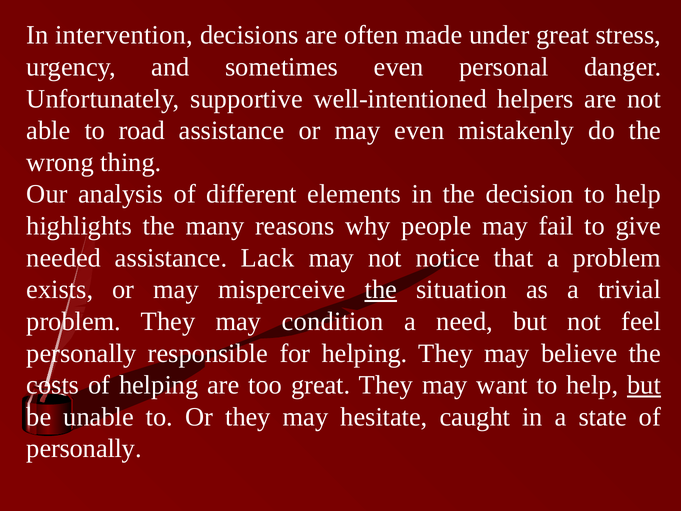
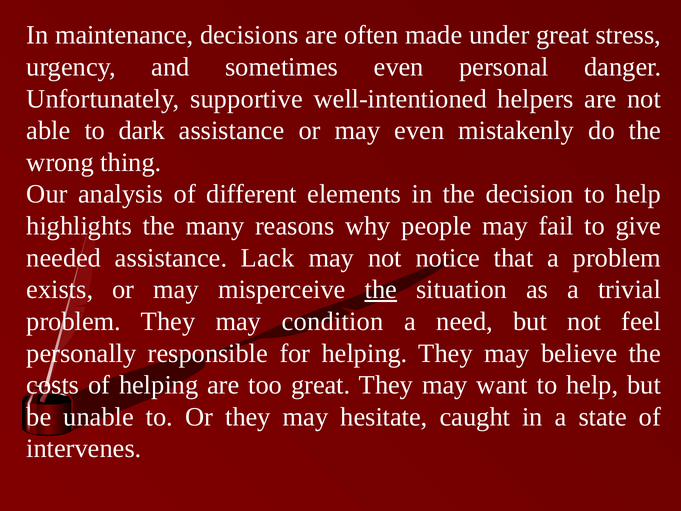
intervention: intervention -> maintenance
road: road -> dark
but at (644, 385) underline: present -> none
personally at (84, 448): personally -> intervenes
